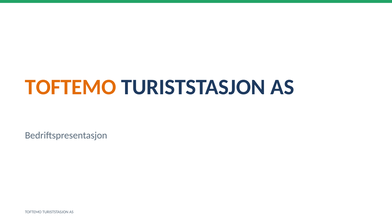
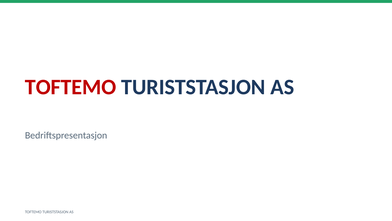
TOFTEMO at (71, 87) colour: orange -> red
